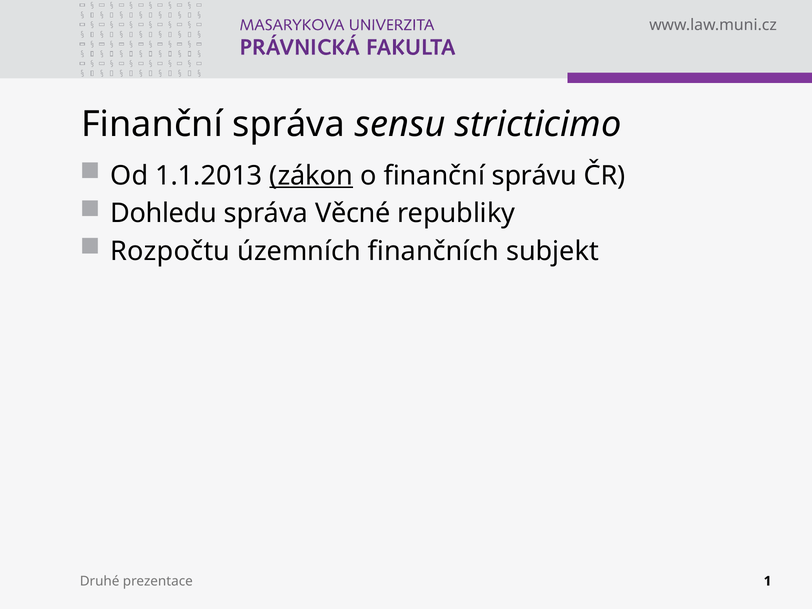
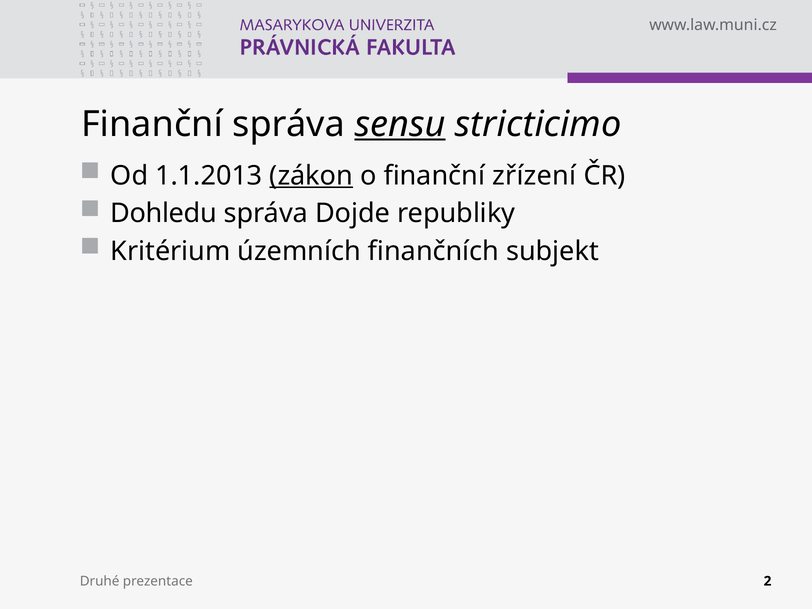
sensu underline: none -> present
správu: správu -> zřízení
Věcné: Věcné -> Dojde
Rozpočtu: Rozpočtu -> Kritérium
1: 1 -> 2
